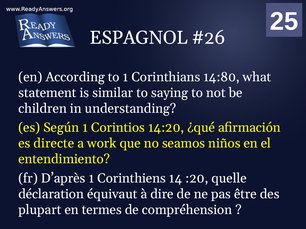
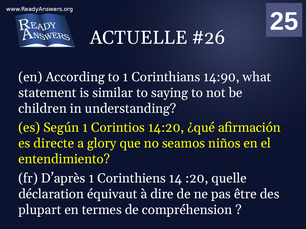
ESPAGNOL: ESPAGNOL -> ACTUELLE
14:80: 14:80 -> 14:90
work: work -> glory
